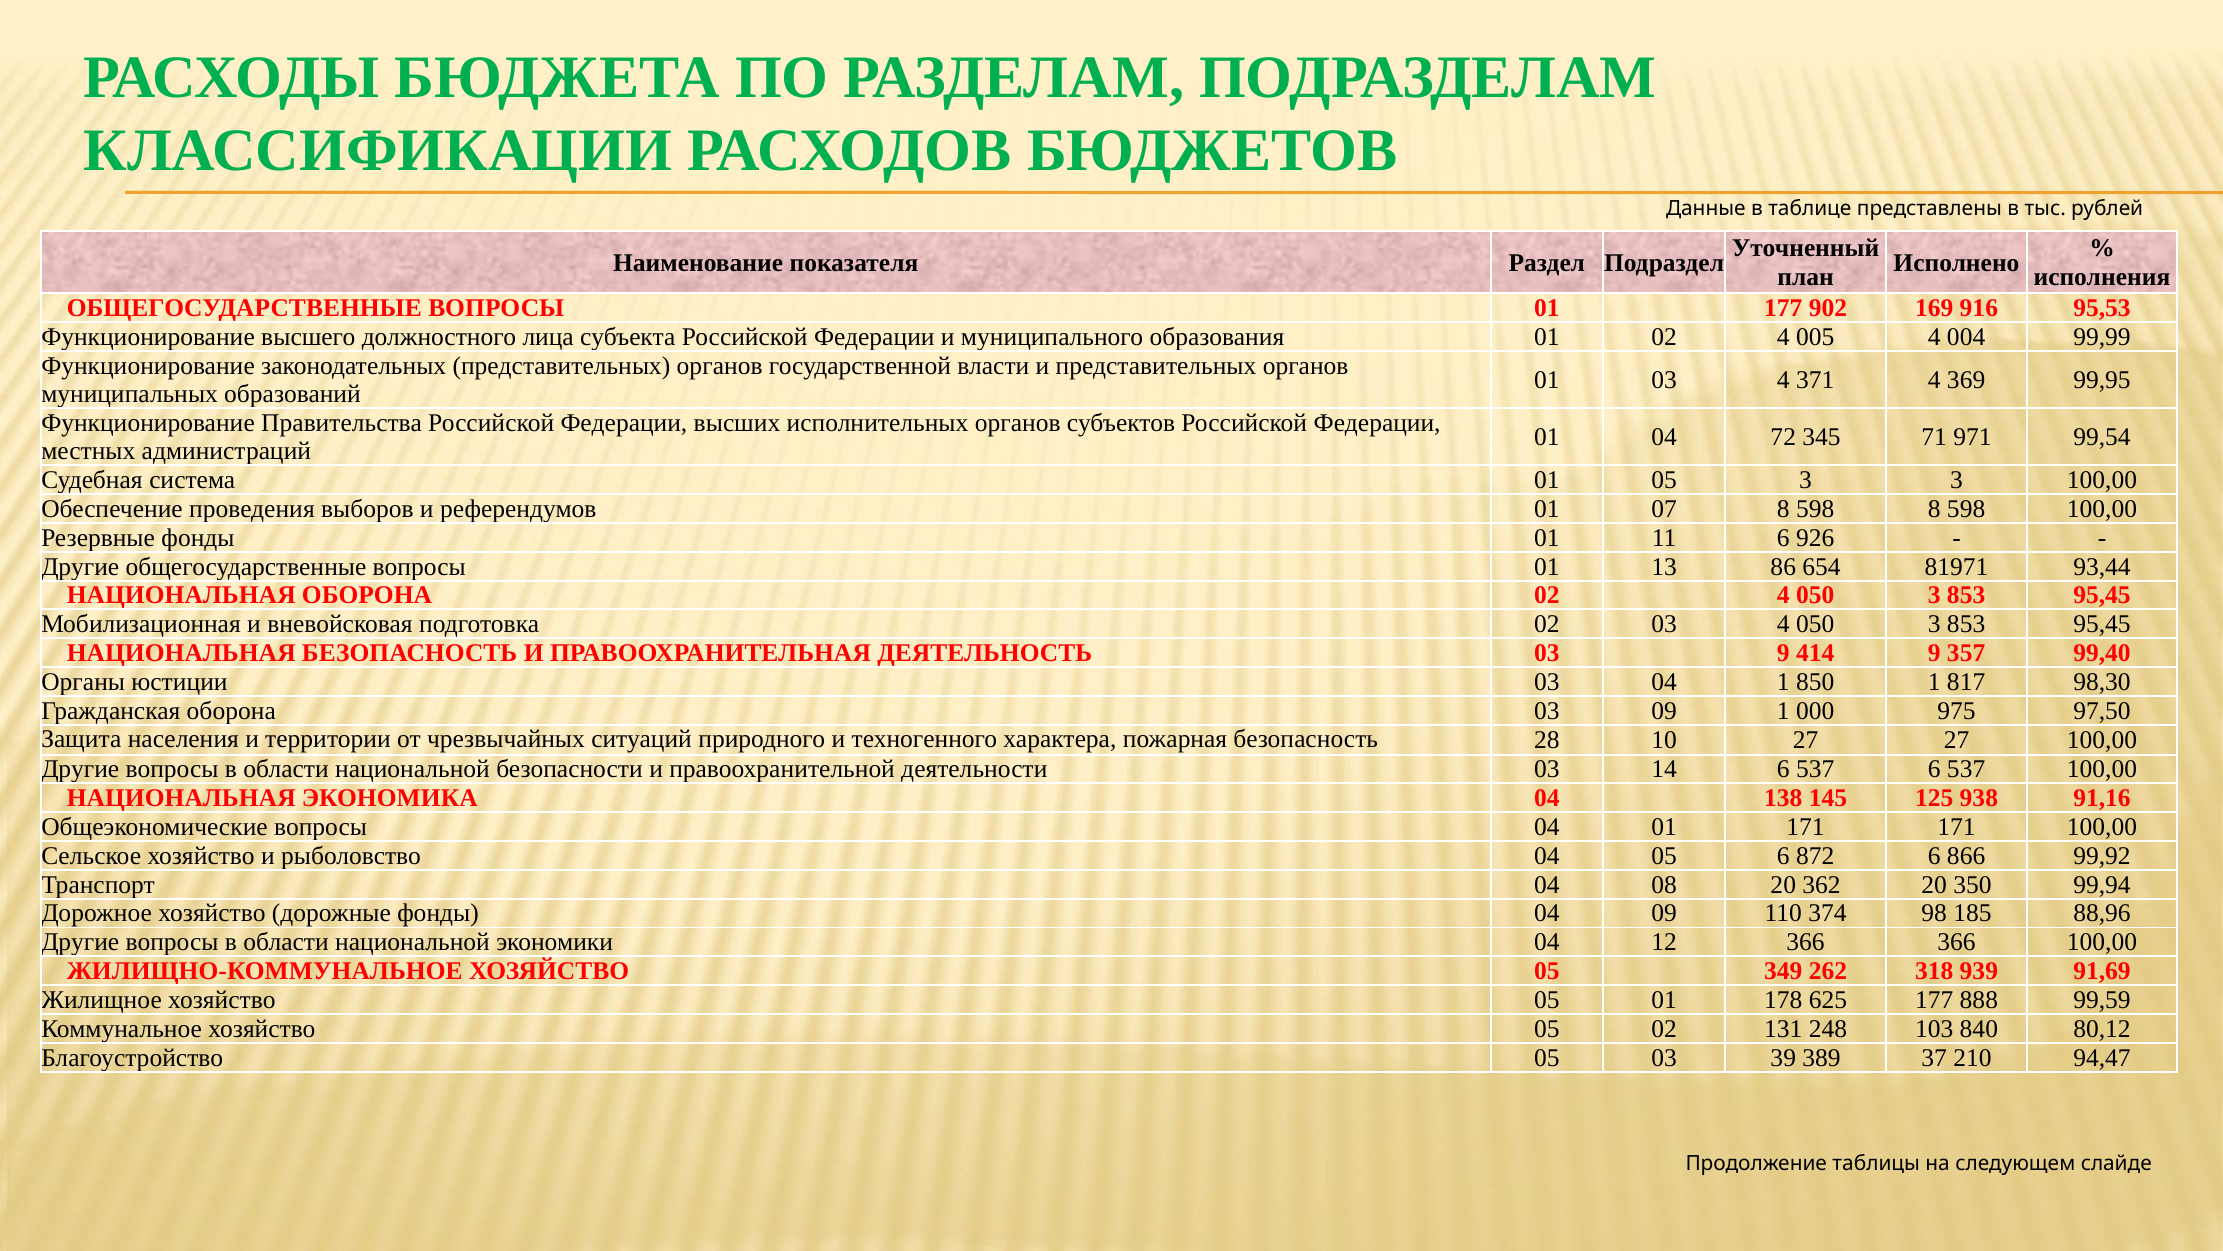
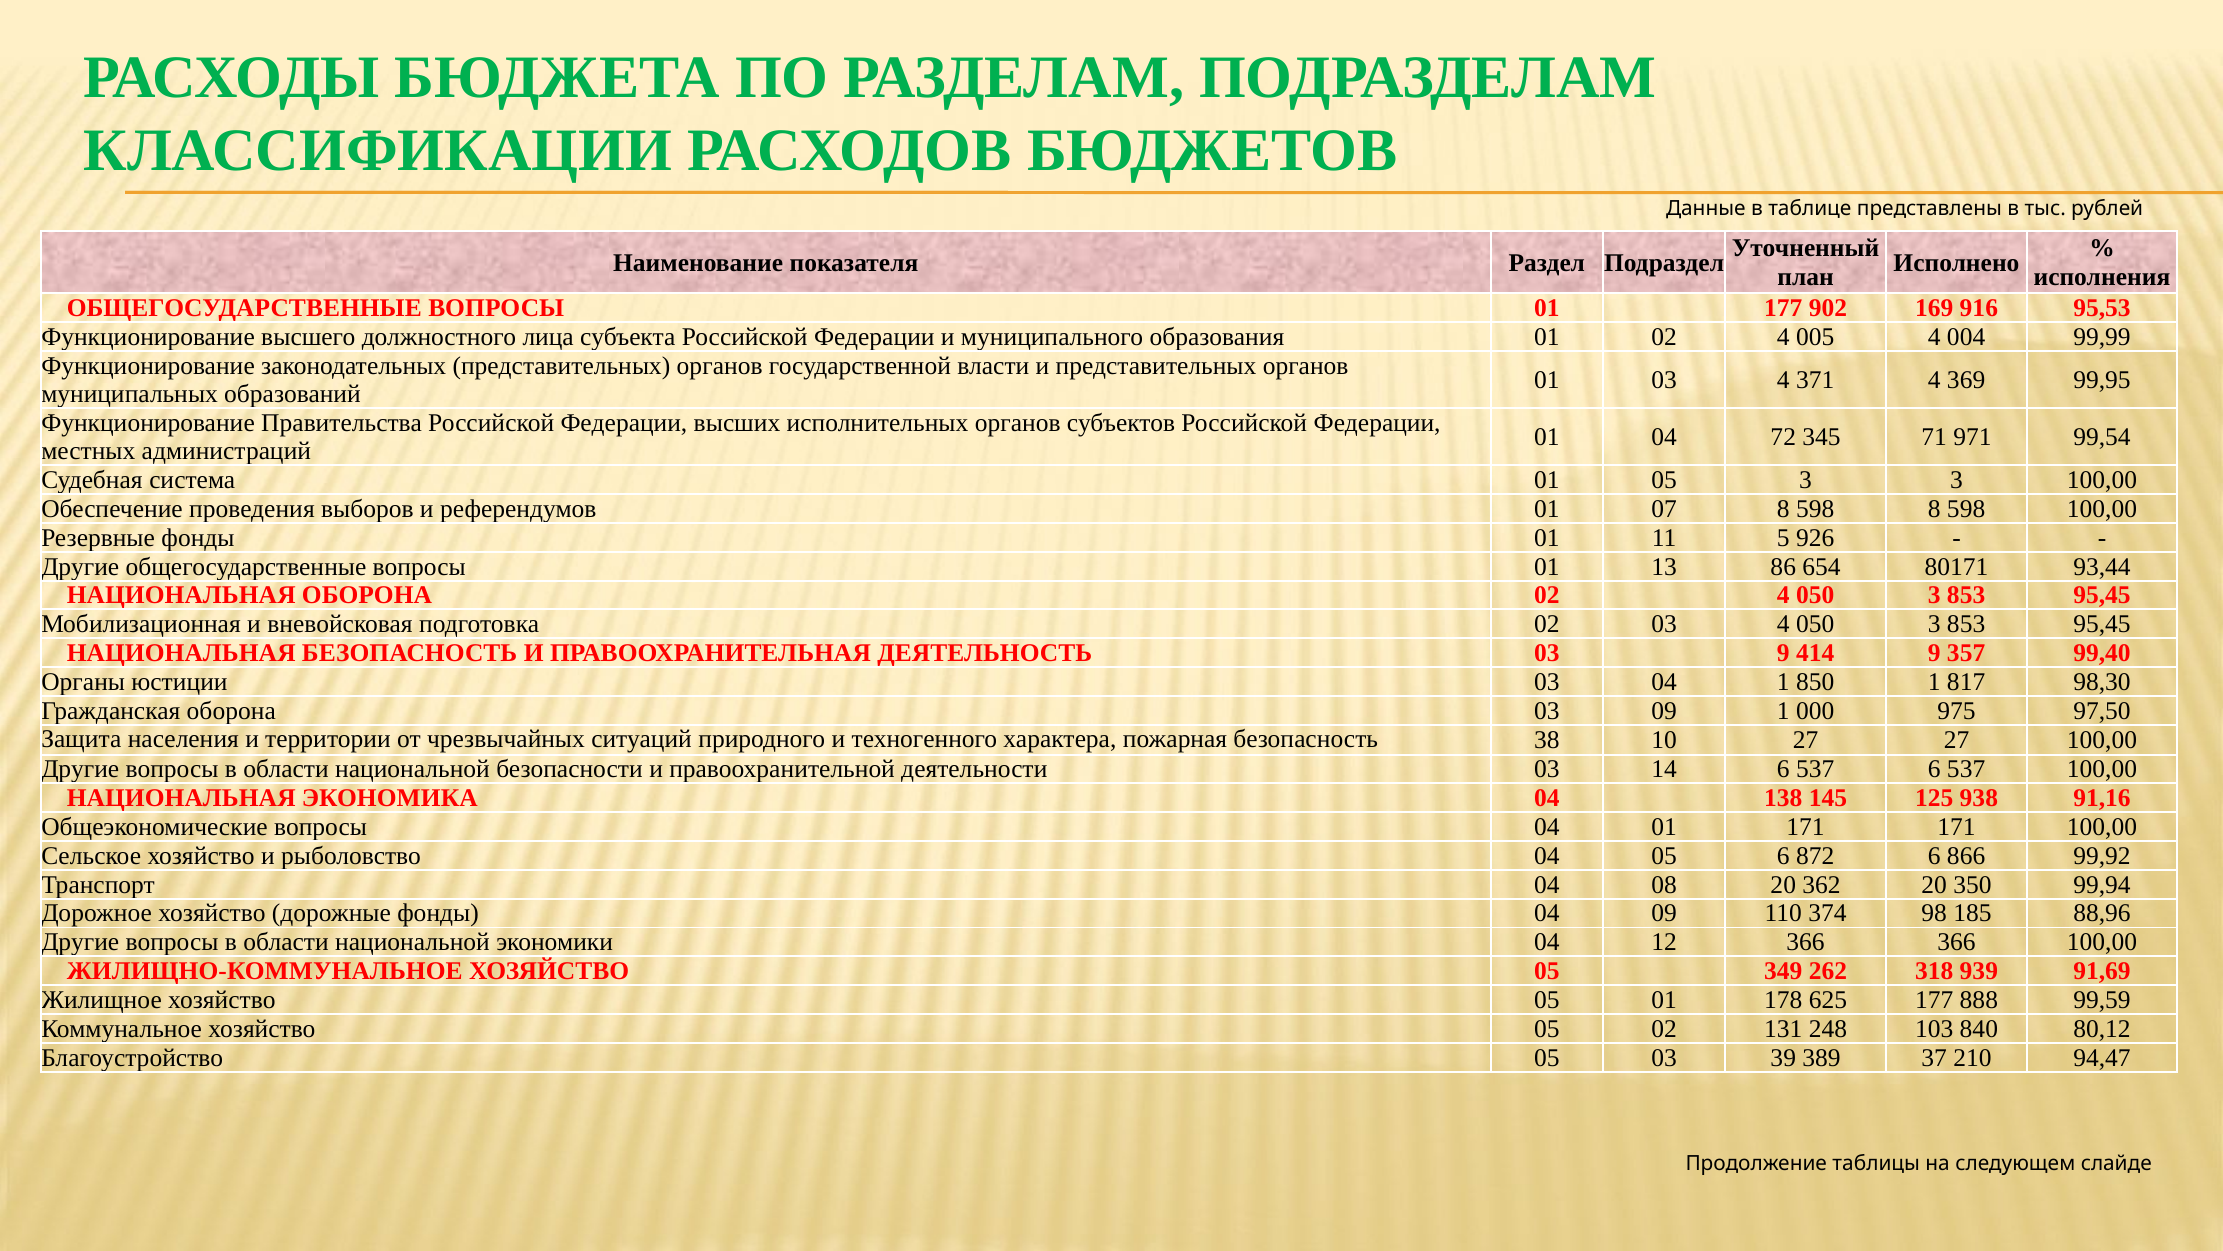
11 6: 6 -> 5
81971: 81971 -> 80171
28: 28 -> 38
